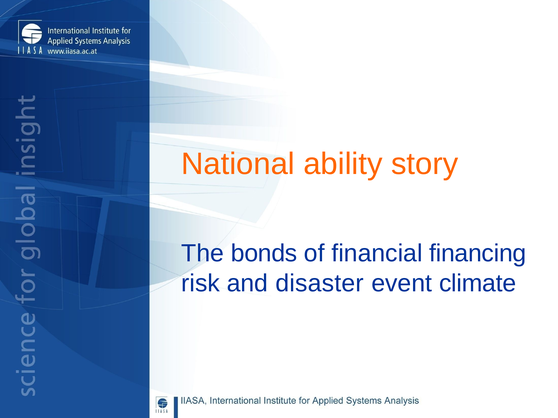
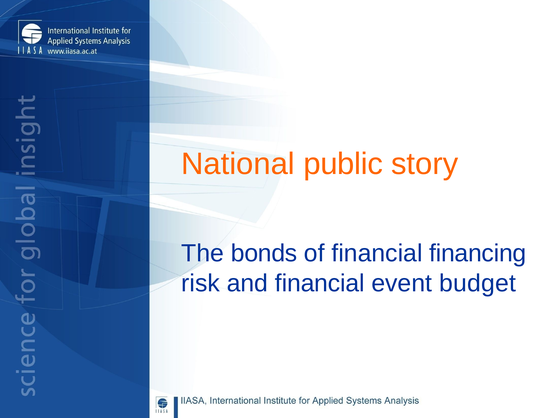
ability: ability -> public
and disaster: disaster -> financial
climate: climate -> budget
